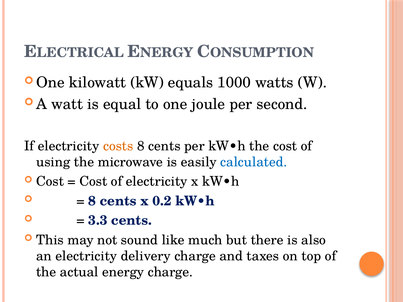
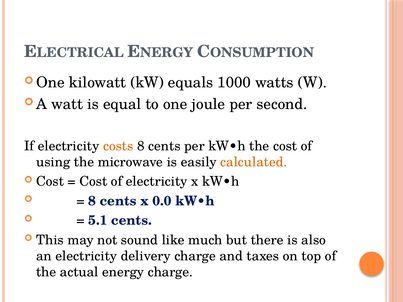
calculated colour: blue -> orange
0.2: 0.2 -> 0.0
3.3: 3.3 -> 5.1
